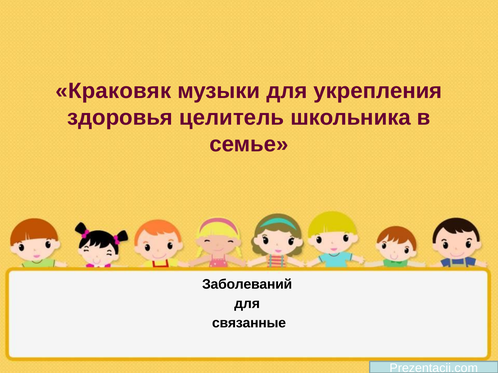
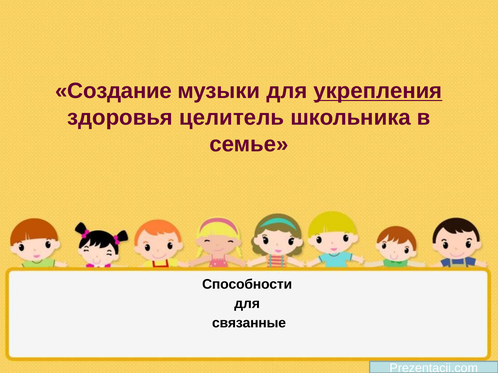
Краковяк: Краковяк -> Создание
укрепления underline: none -> present
Заболеваний: Заболеваний -> Способности
